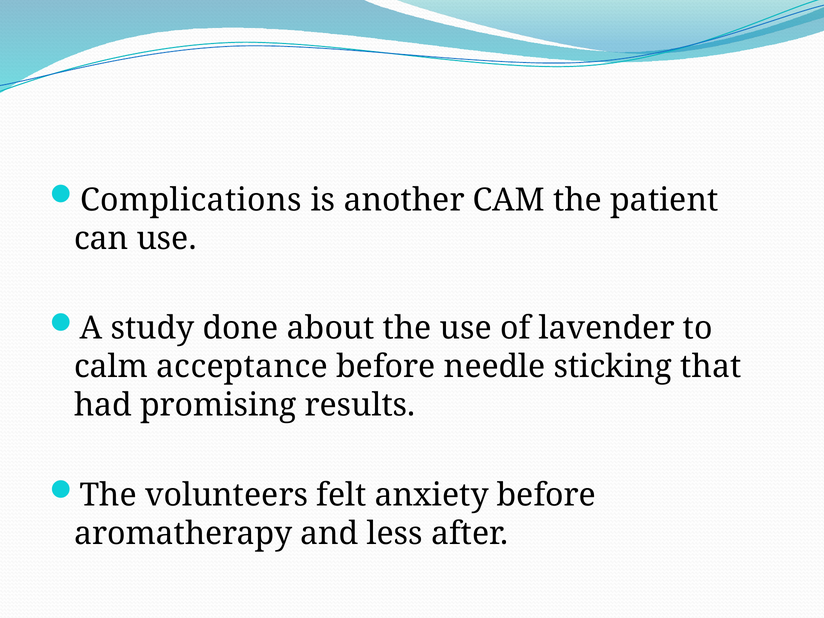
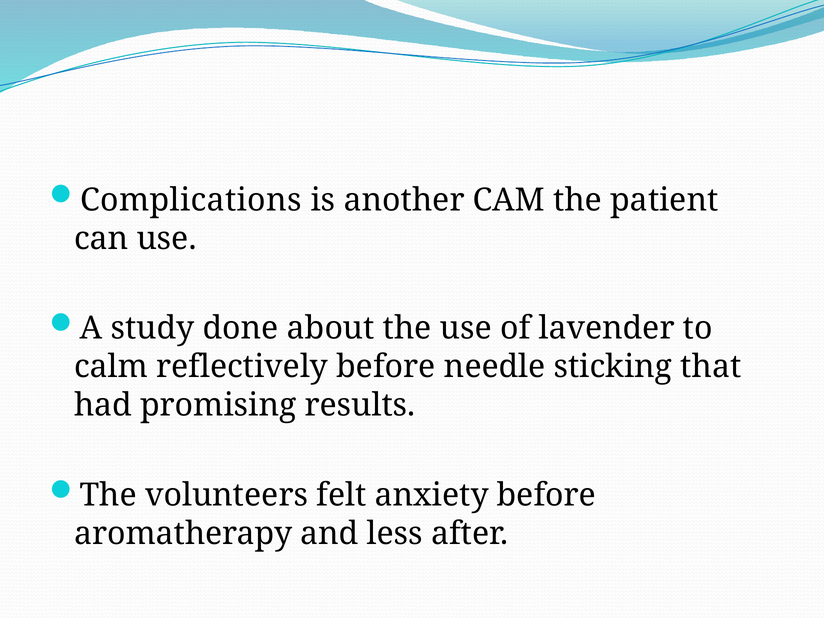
acceptance: acceptance -> reflectively
